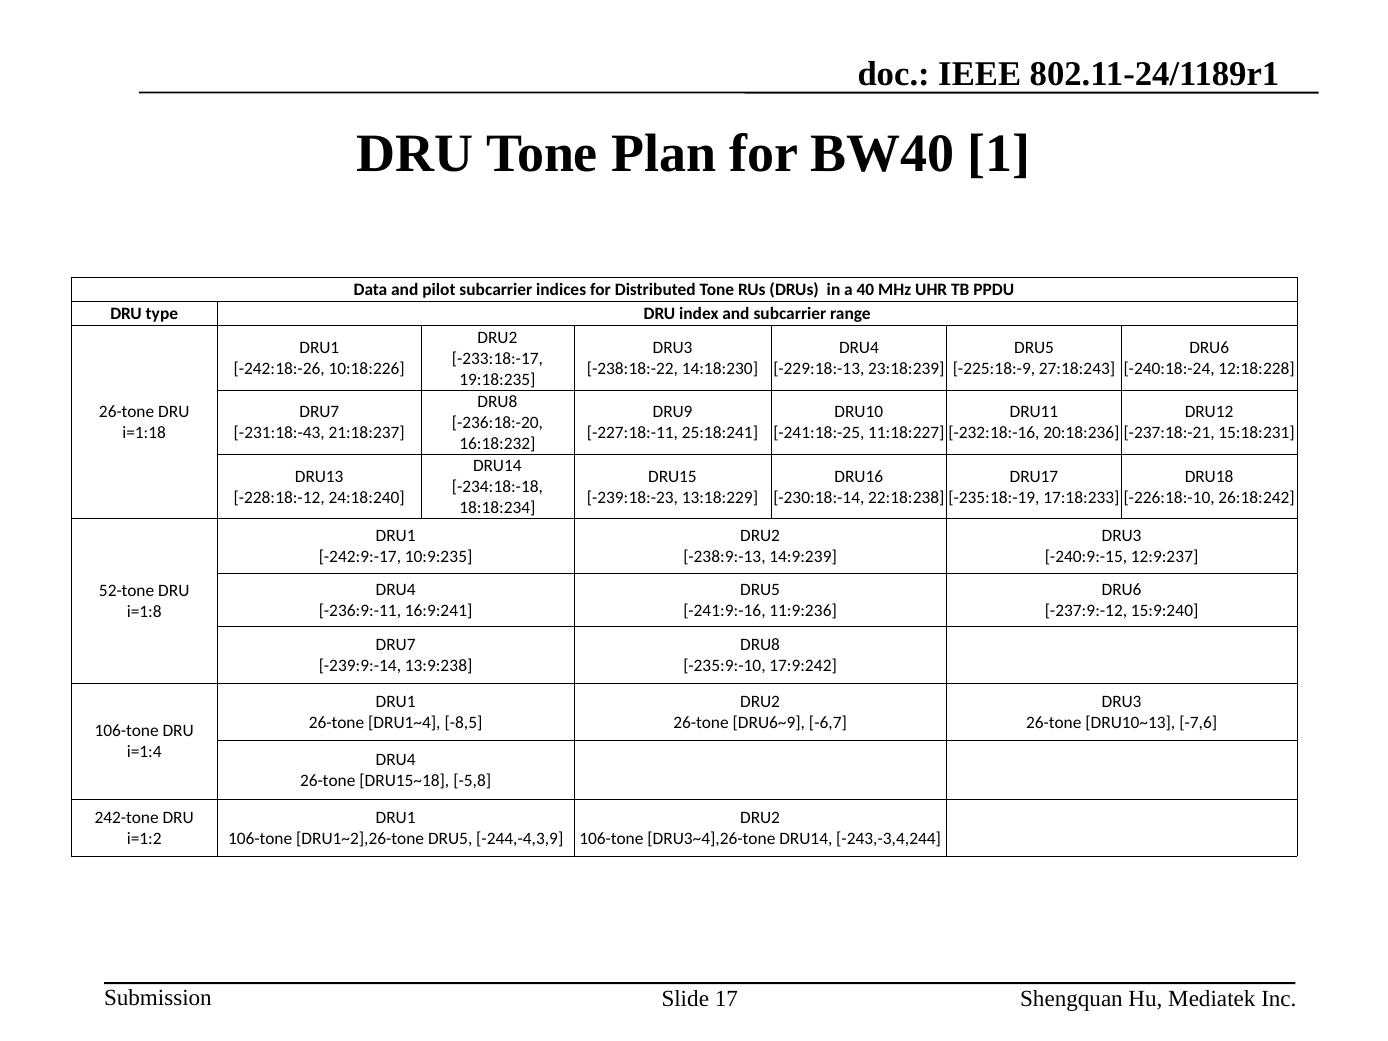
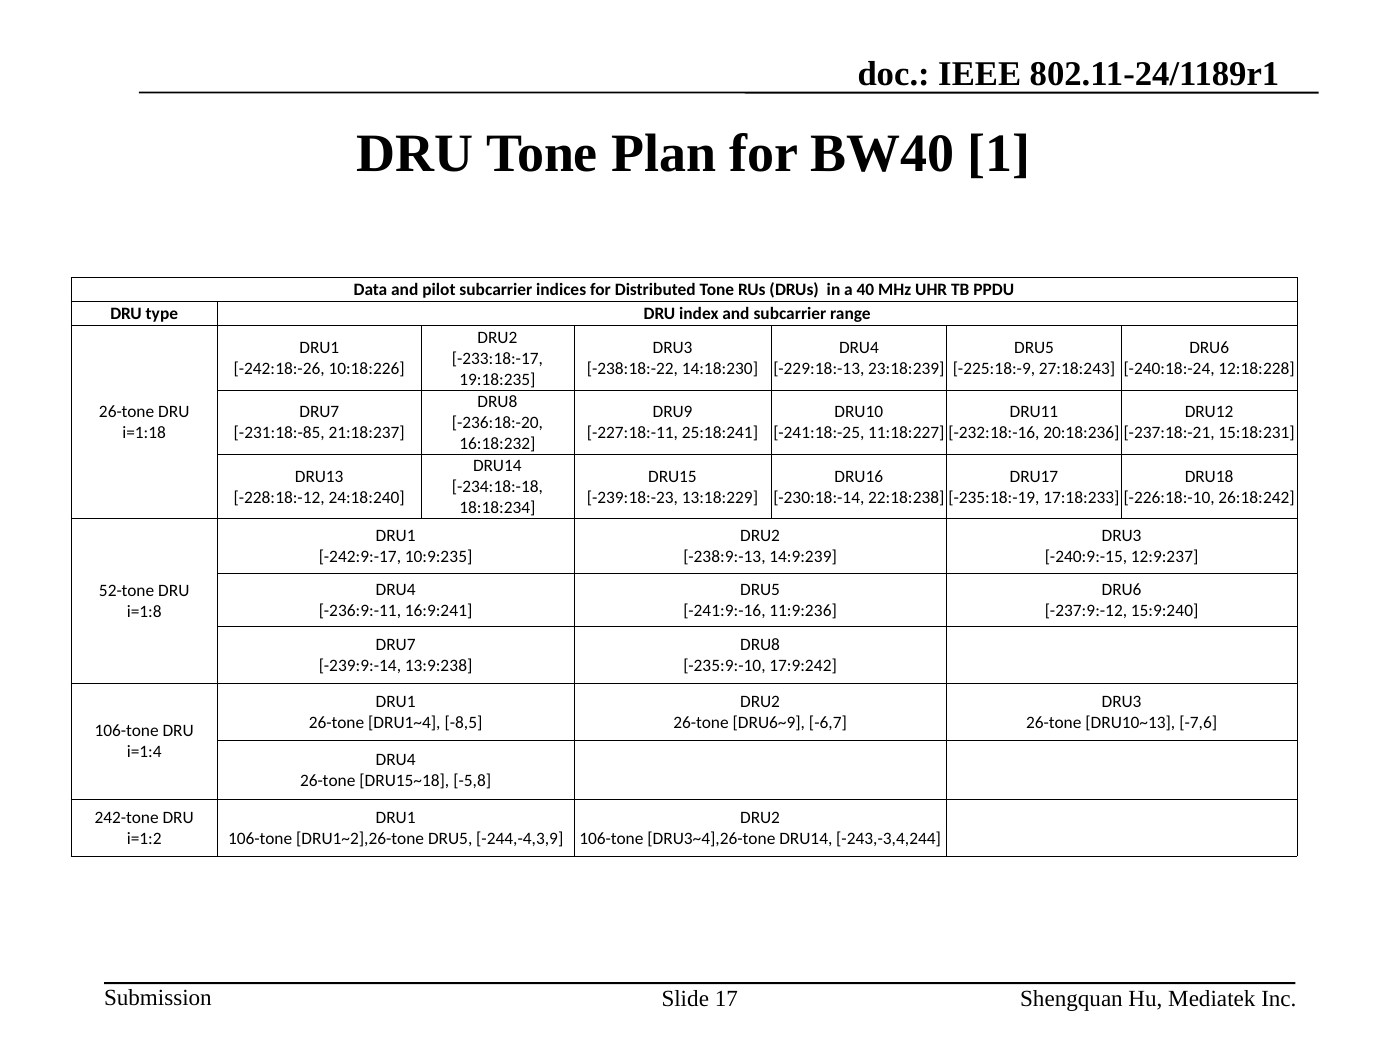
-231:18:-43: -231:18:-43 -> -231:18:-85
